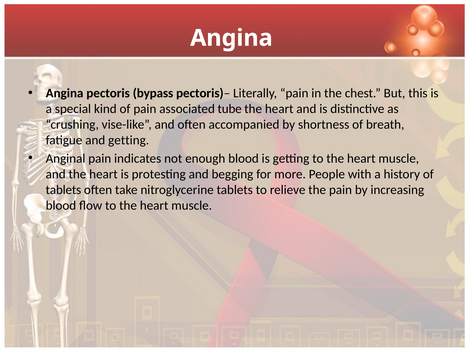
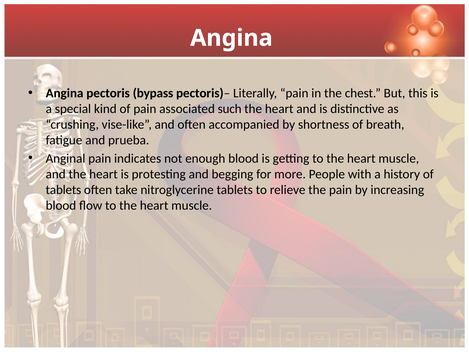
tube: tube -> such
and getting: getting -> prueba
